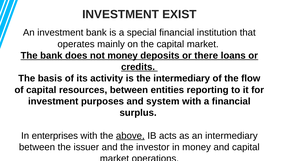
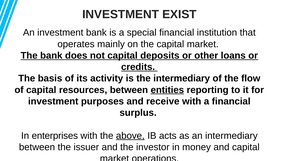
not money: money -> capital
there: there -> other
entities underline: none -> present
system: system -> receive
